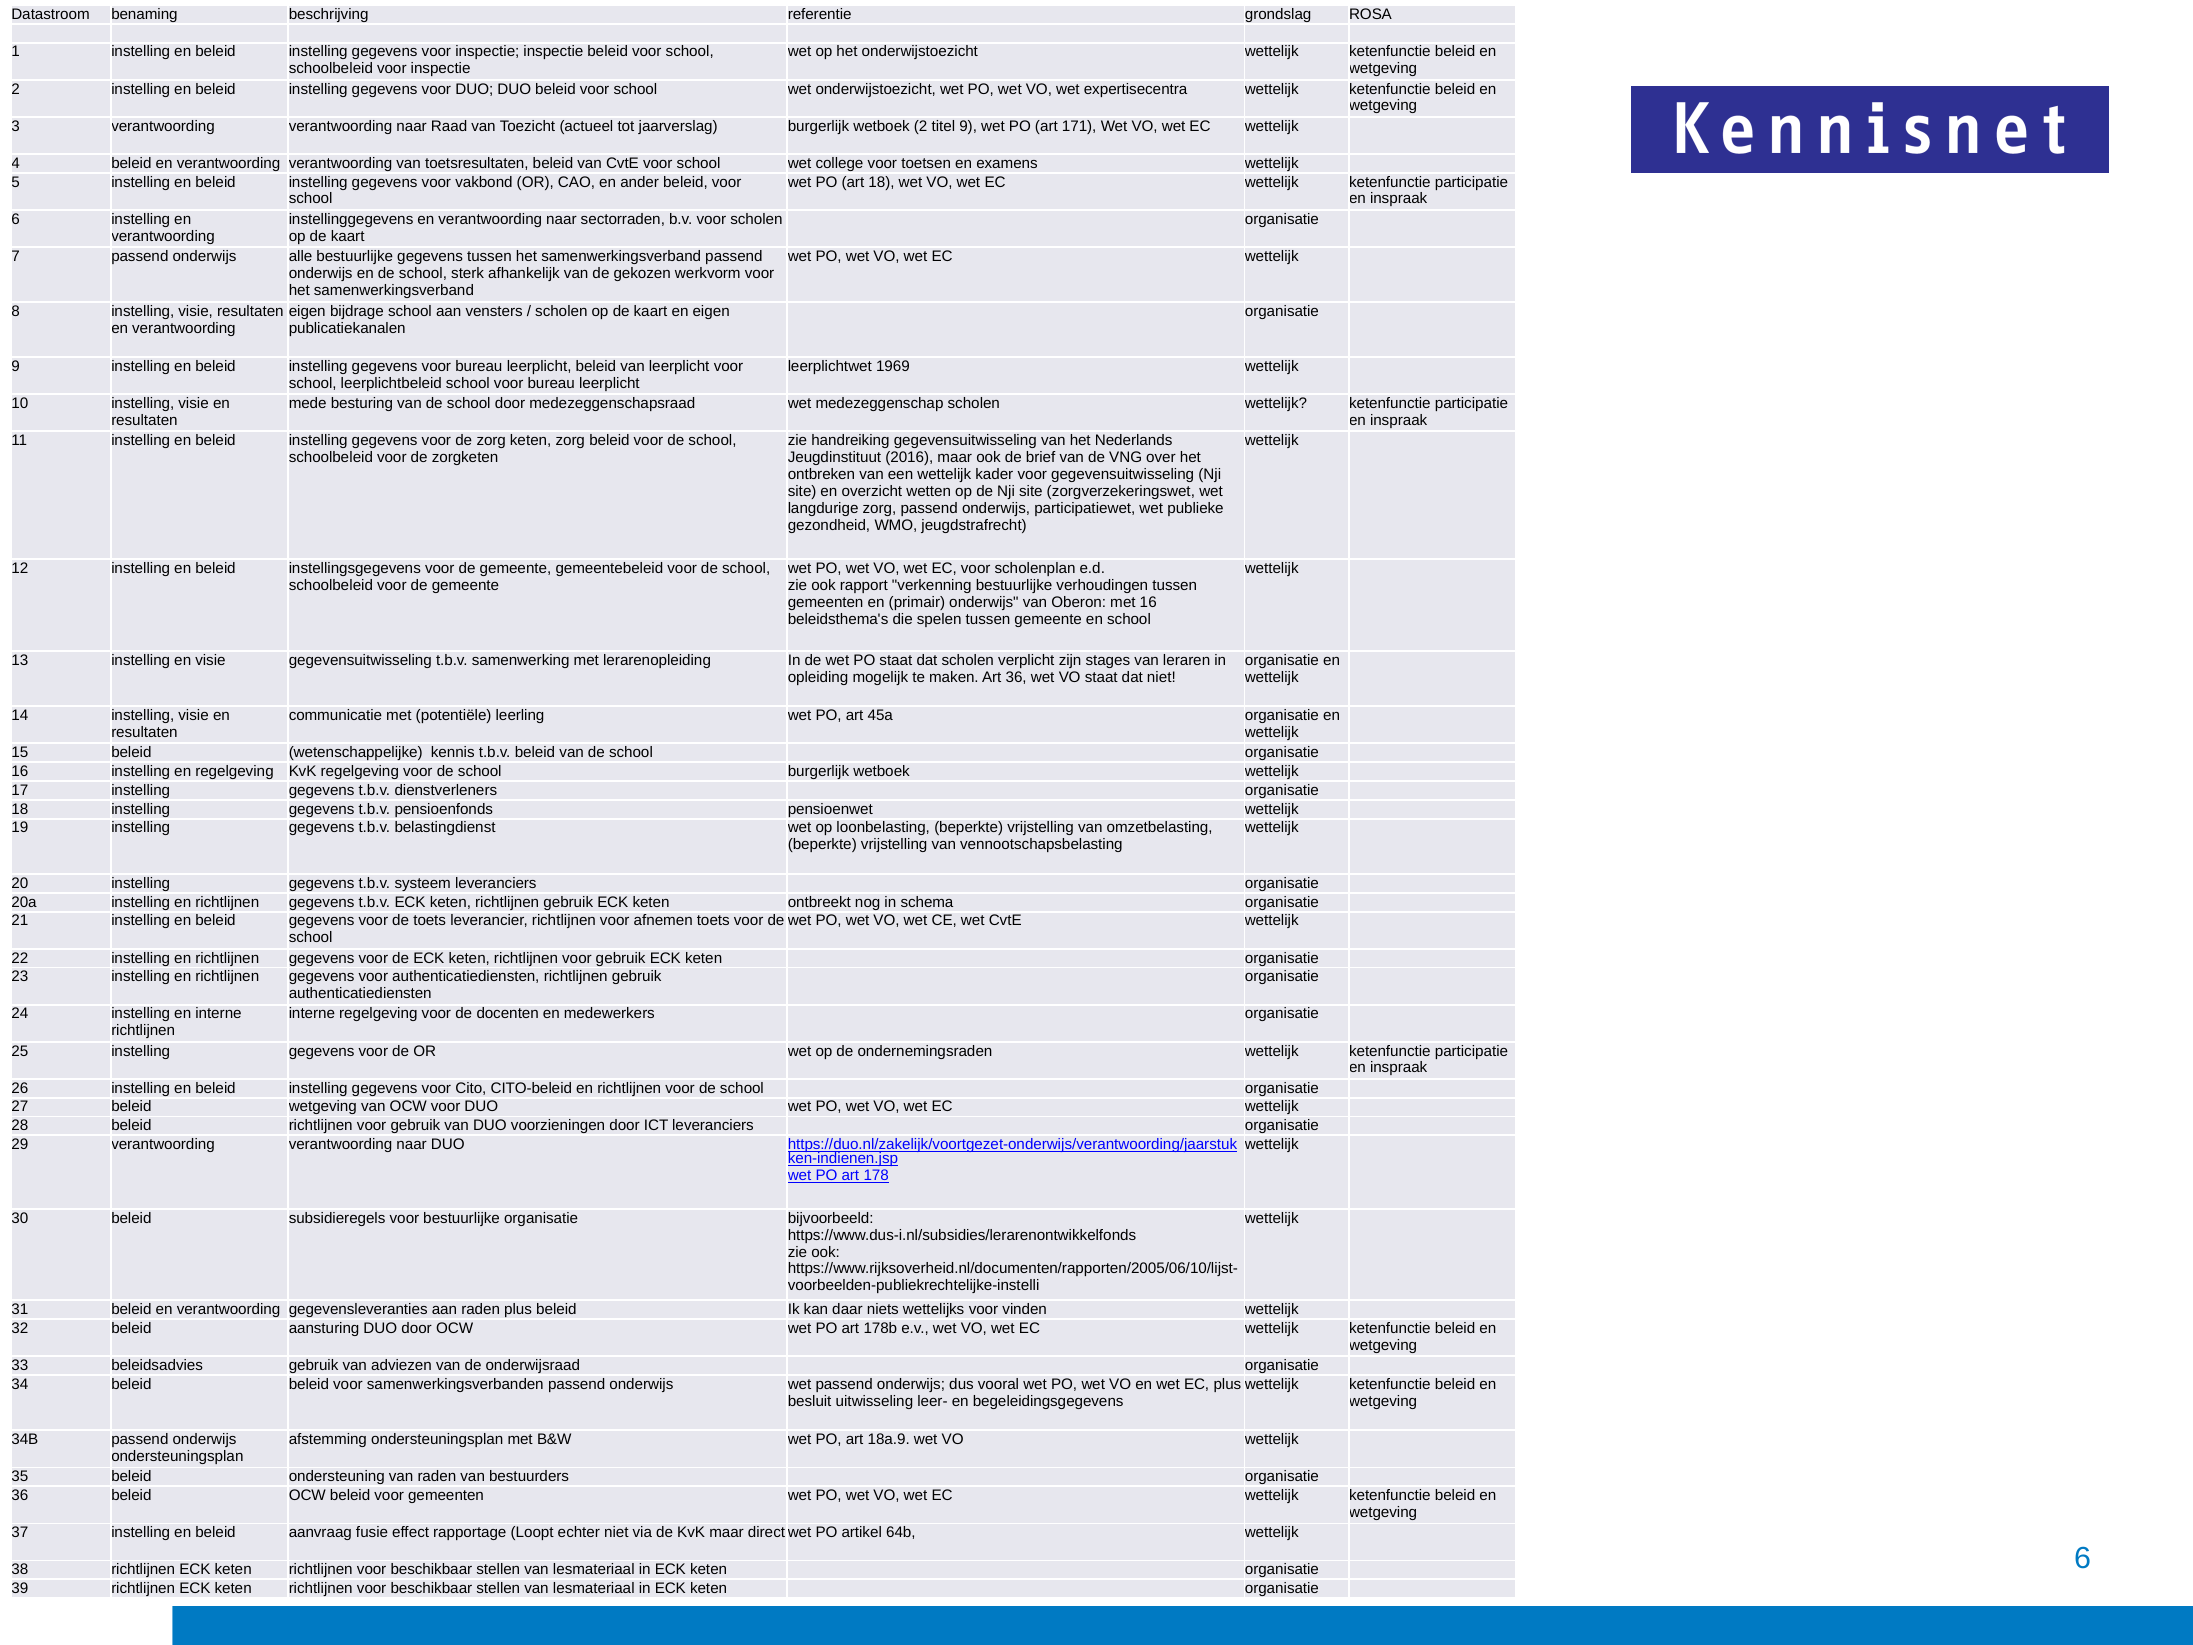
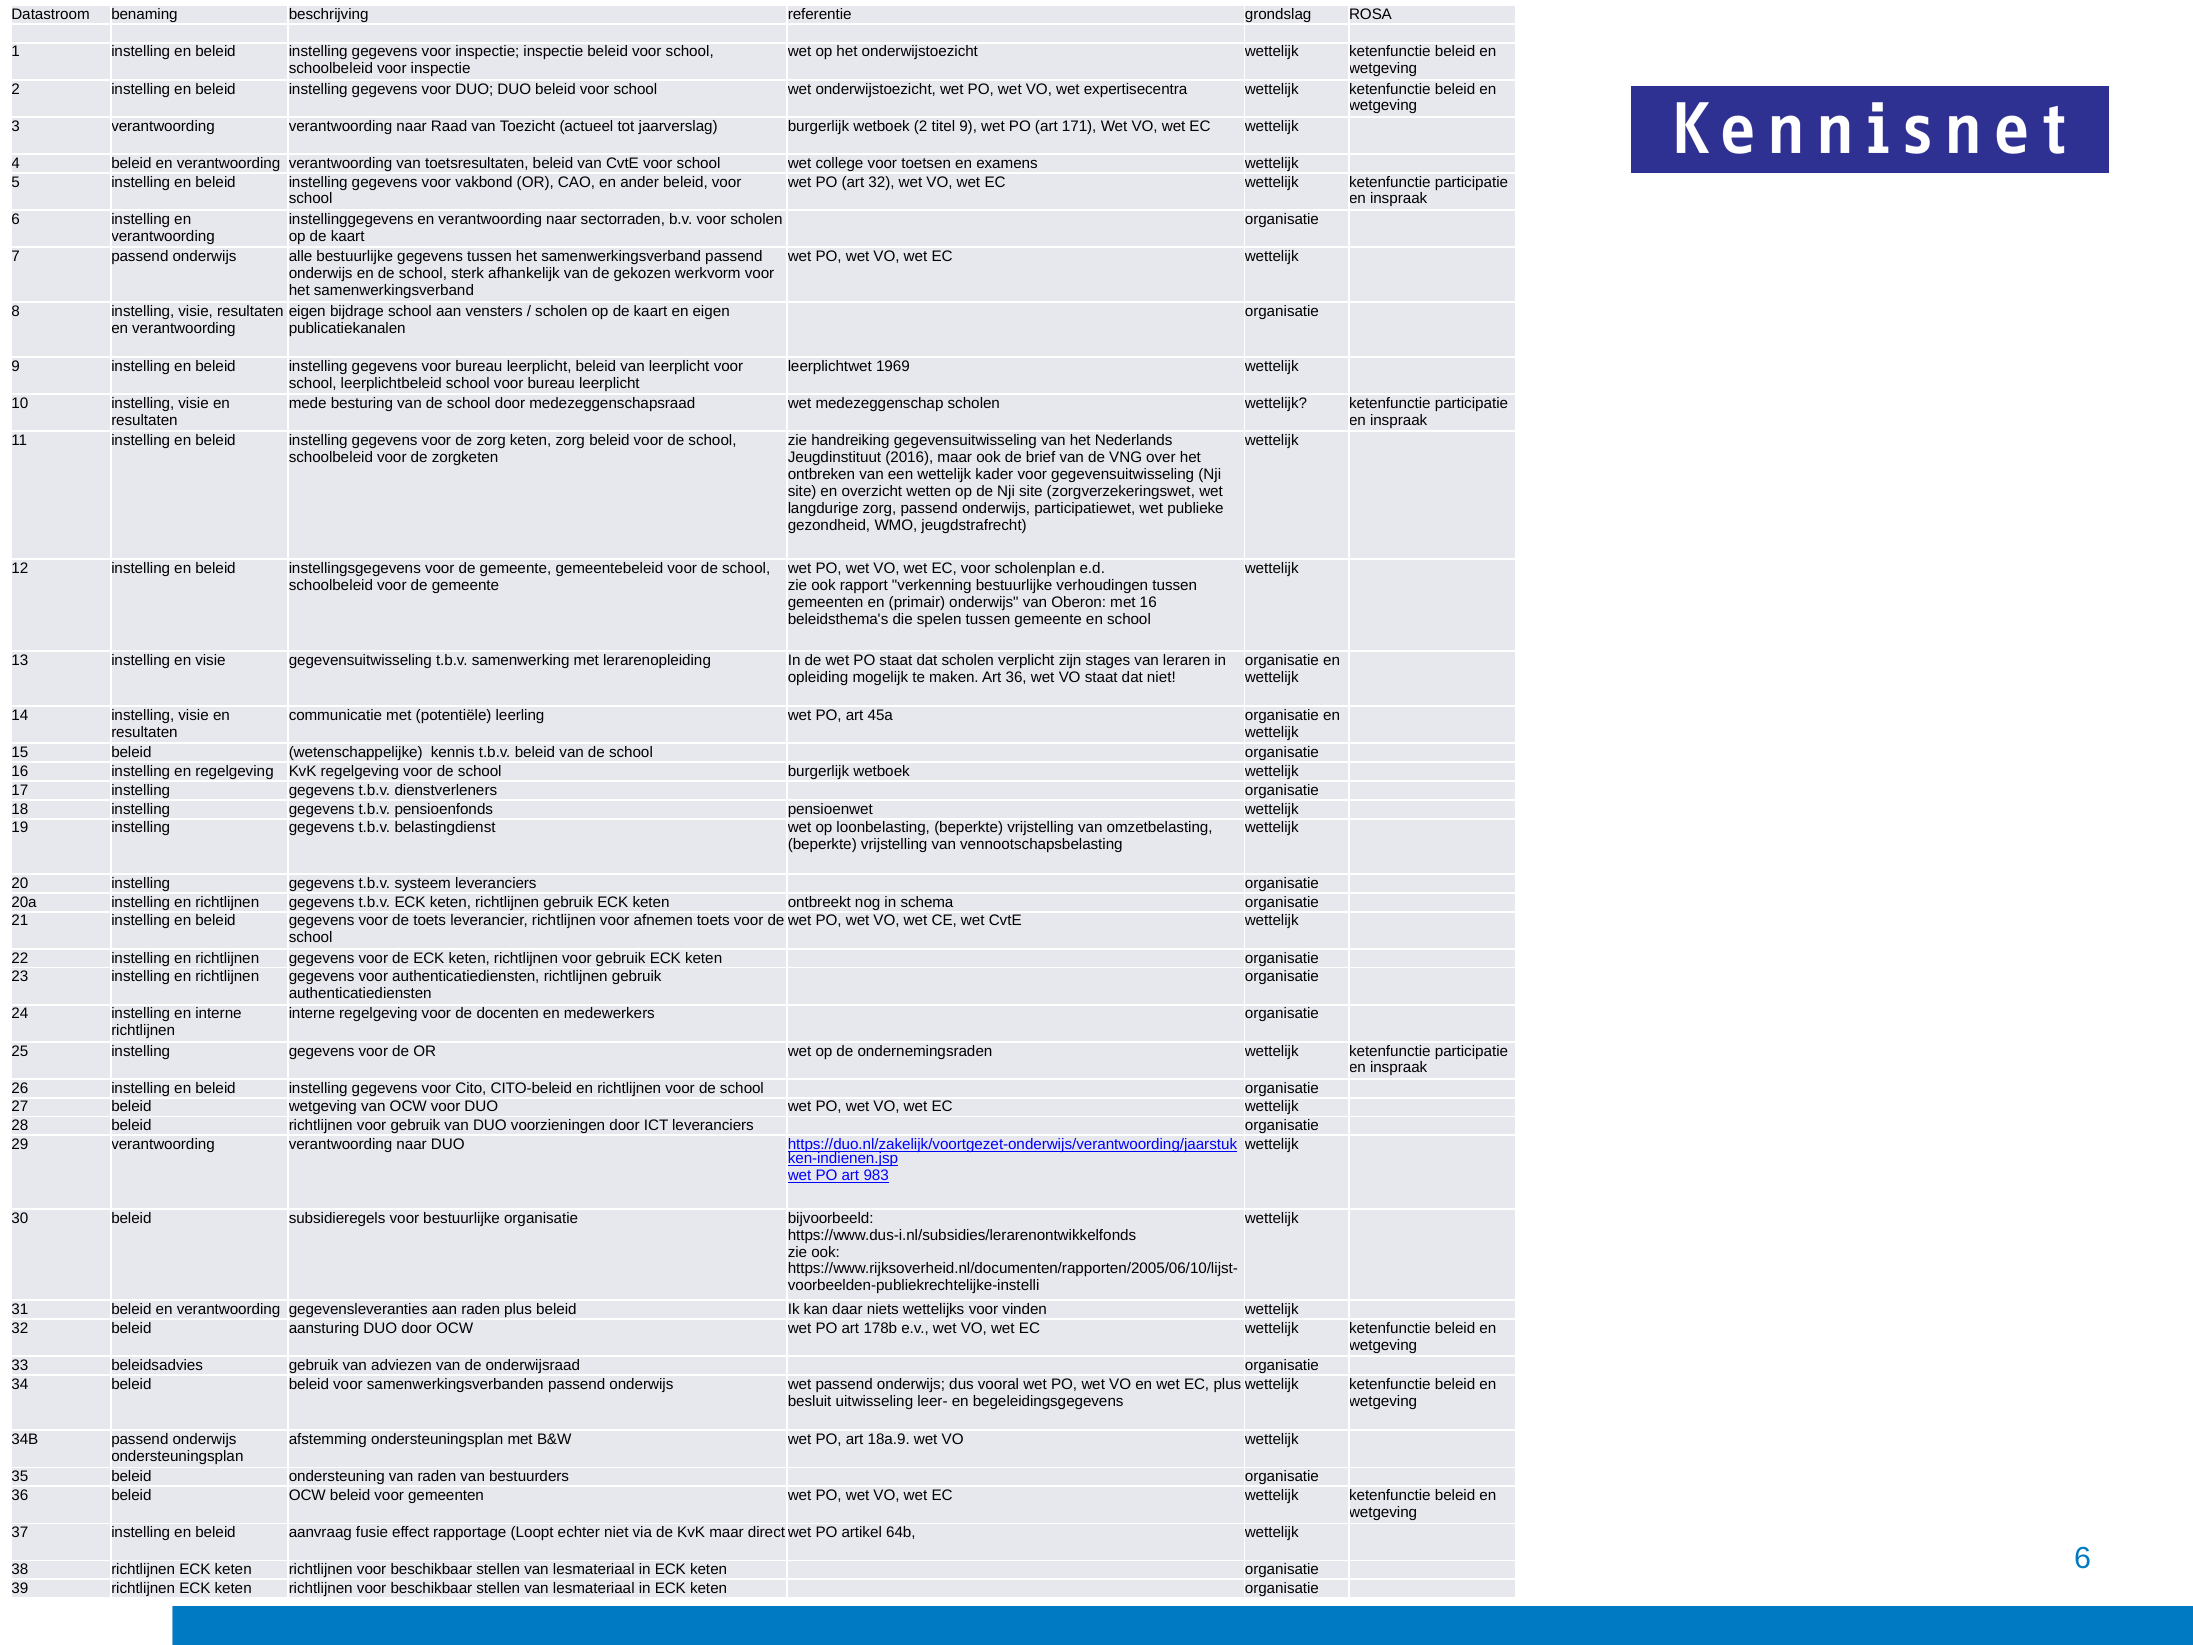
art 18: 18 -> 32
178: 178 -> 983
